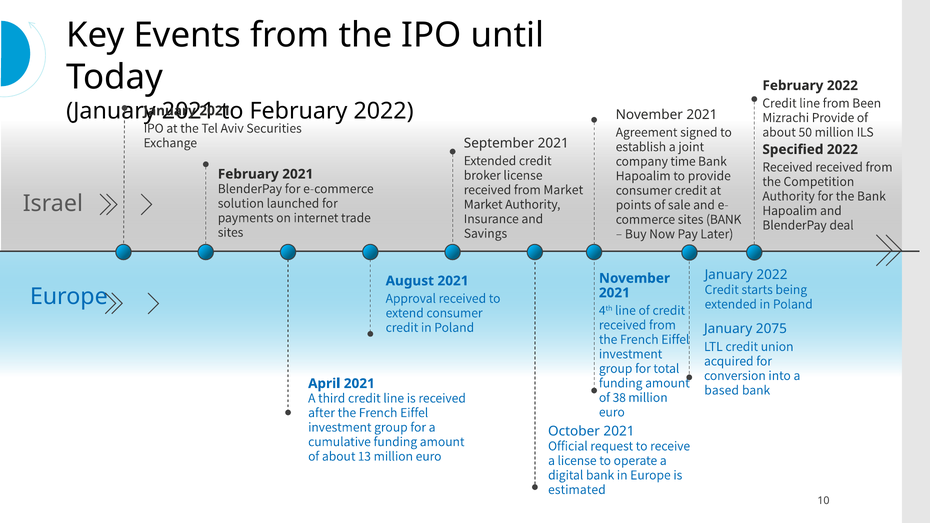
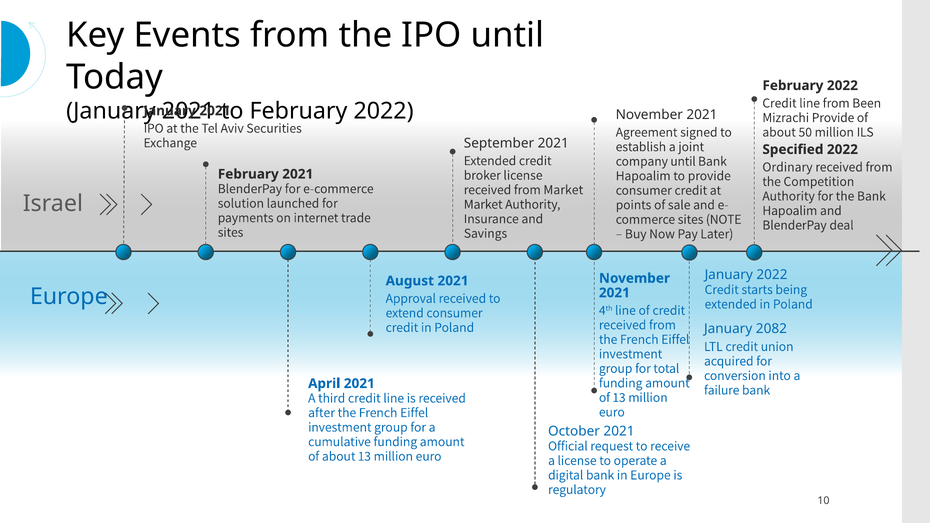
company time: time -> until
Received at (788, 167): Received -> Ordinary
sites BANK: BANK -> NOTE
2075: 2075 -> 2082
based: based -> failure
of 38: 38 -> 13
estimated: estimated -> regulatory
